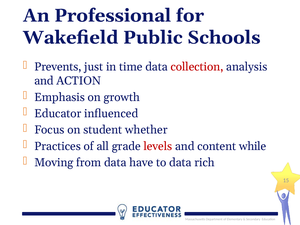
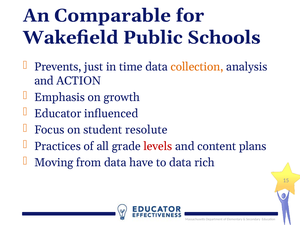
Professional: Professional -> Comparable
collection colour: red -> orange
whether: whether -> resolute
while: while -> plans
